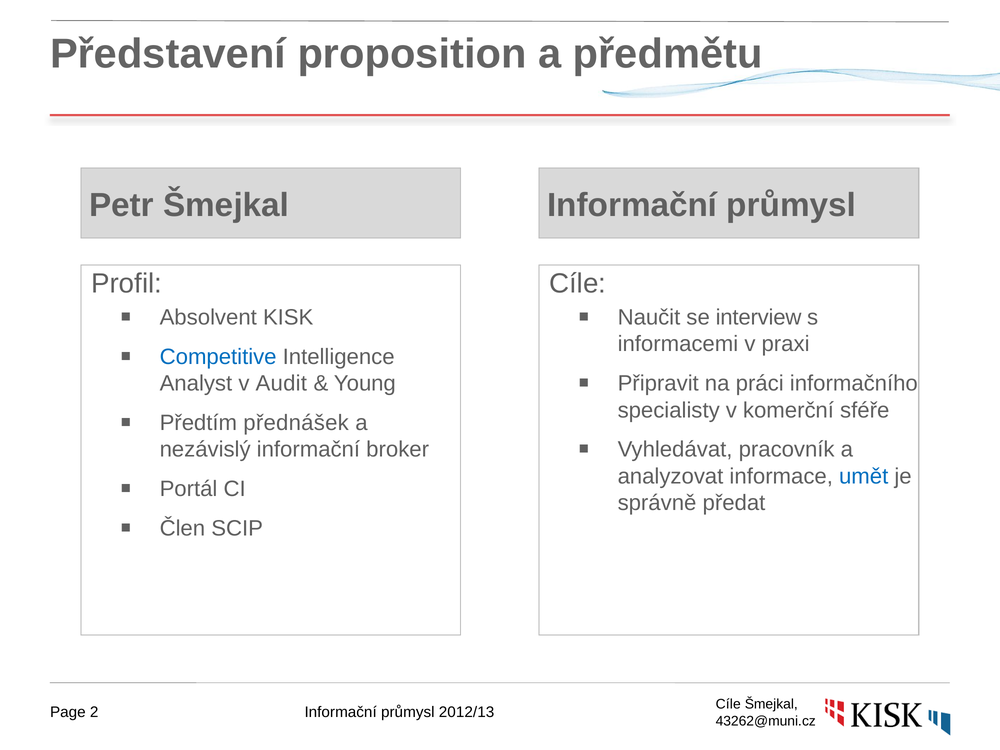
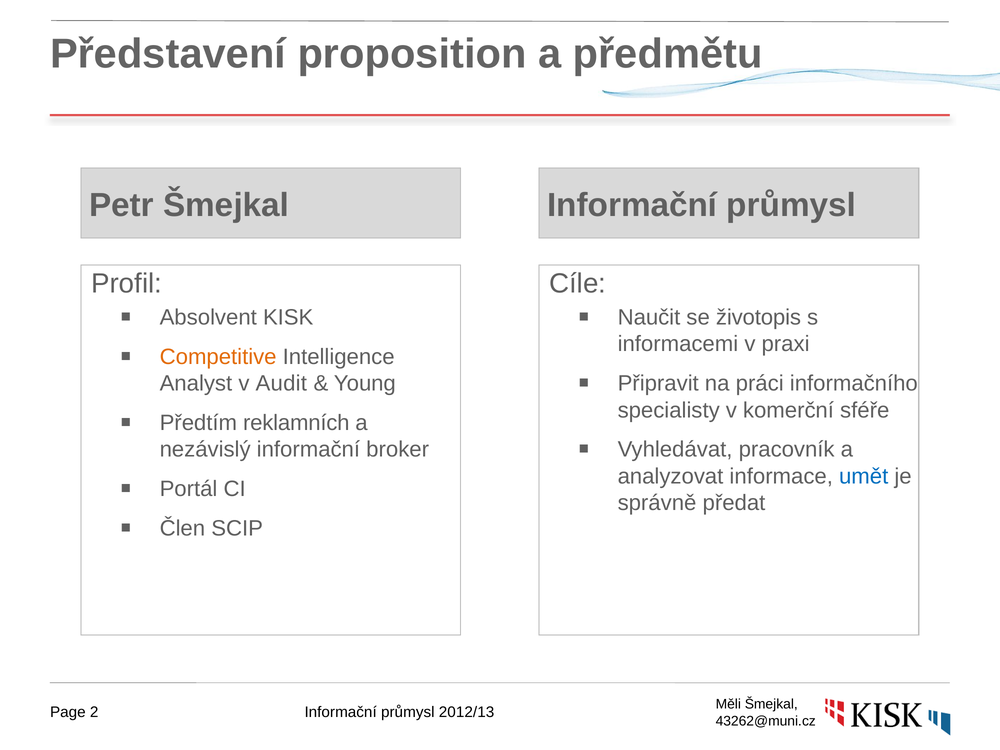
interview: interview -> životopis
Competitive colour: blue -> orange
přednášek: přednášek -> reklamních
Cíle at (728, 704): Cíle -> Měli
